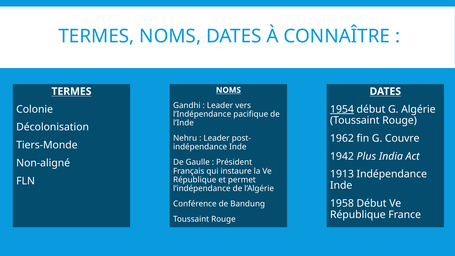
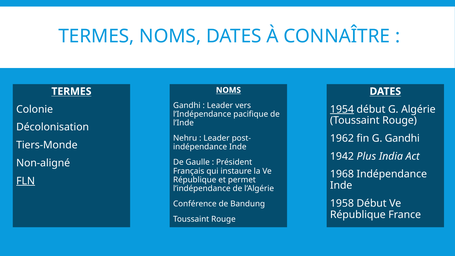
G Couvre: Couvre -> Gandhi
1913: 1913 -> 1968
FLN underline: none -> present
